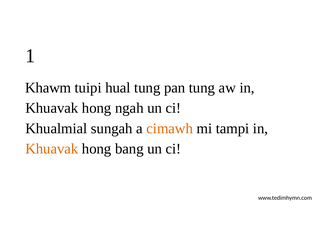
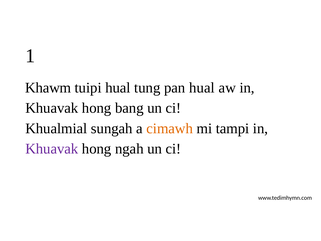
pan tung: tung -> hual
ngah: ngah -> bang
Khuavak at (52, 149) colour: orange -> purple
bang: bang -> ngah
